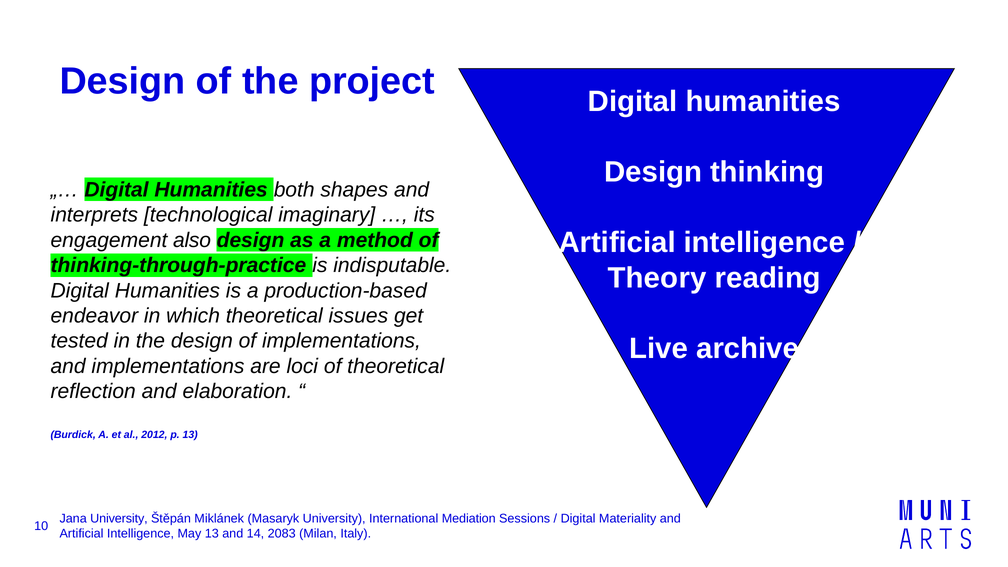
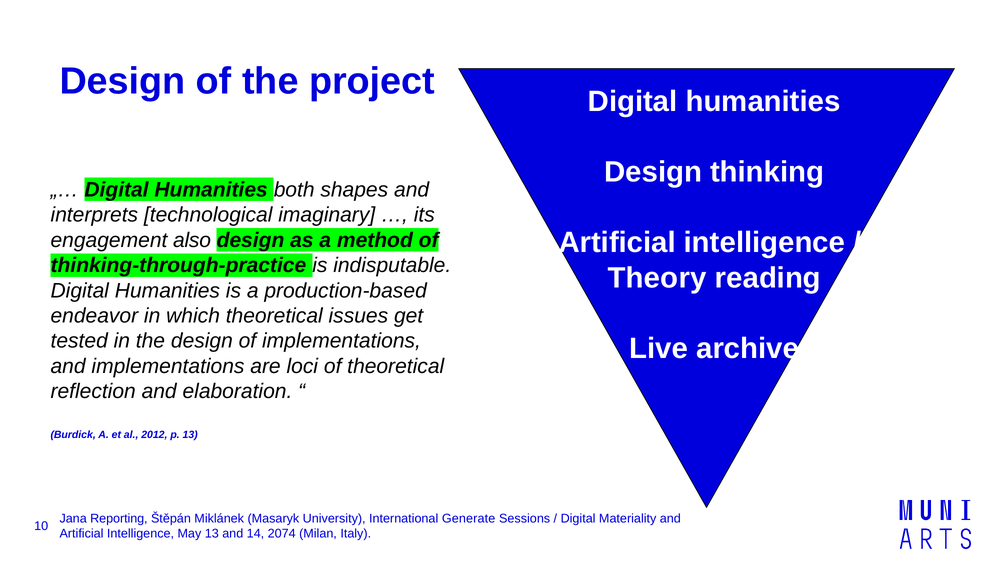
Jana University: University -> Reporting
Mediation: Mediation -> Generate
2083: 2083 -> 2074
